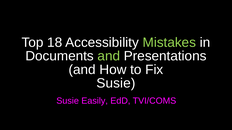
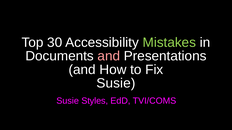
18: 18 -> 30
and at (109, 56) colour: light green -> pink
Easily: Easily -> Styles
